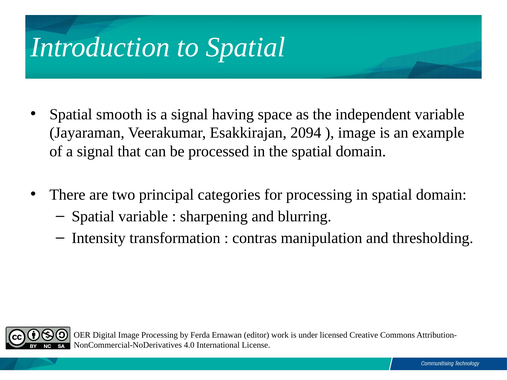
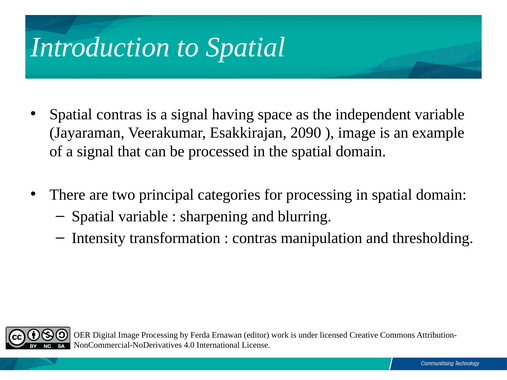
Spatial smooth: smooth -> contras
2094: 2094 -> 2090
